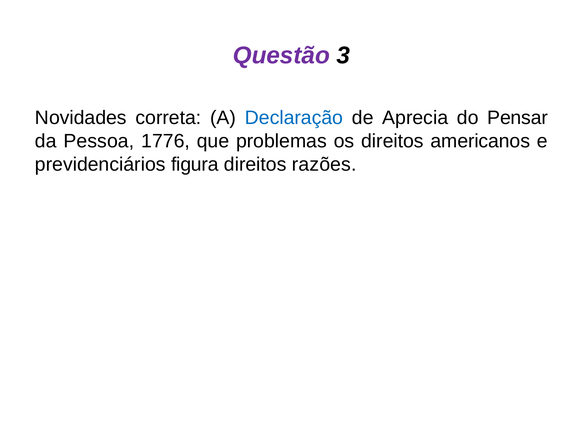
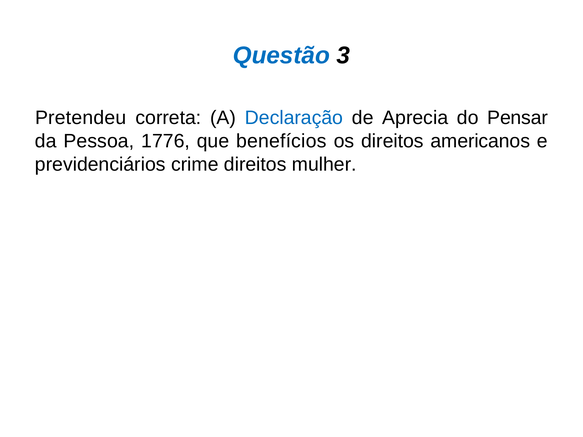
Questão colour: purple -> blue
Novidades: Novidades -> Pretendeu
problemas: problemas -> benefícios
figura: figura -> crime
razões: razões -> mulher
